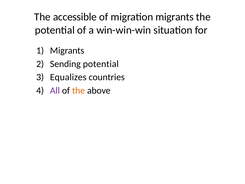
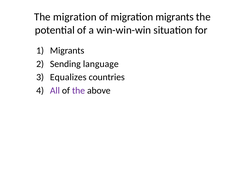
The accessible: accessible -> migration
Sending potential: potential -> language
the at (79, 90) colour: orange -> purple
